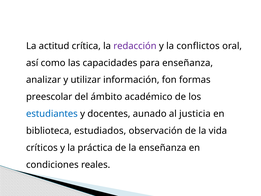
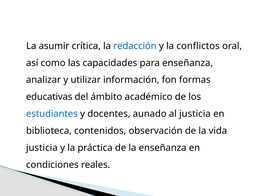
actitud: actitud -> asumir
redacción colour: purple -> blue
preescolar: preescolar -> educativas
estudiados: estudiados -> contenidos
críticos at (42, 148): críticos -> justicia
